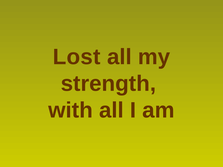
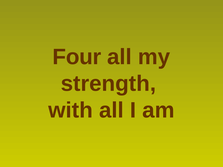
Lost: Lost -> Four
